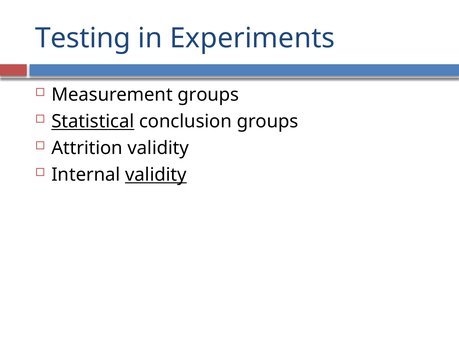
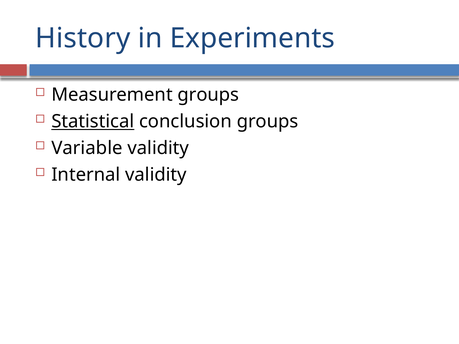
Testing: Testing -> History
Attrition: Attrition -> Variable
validity at (156, 175) underline: present -> none
